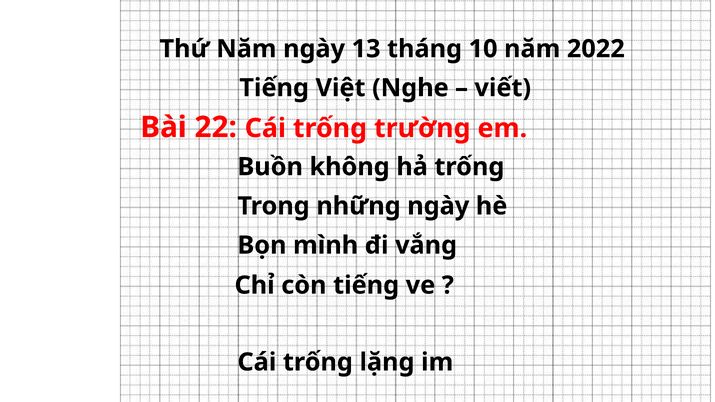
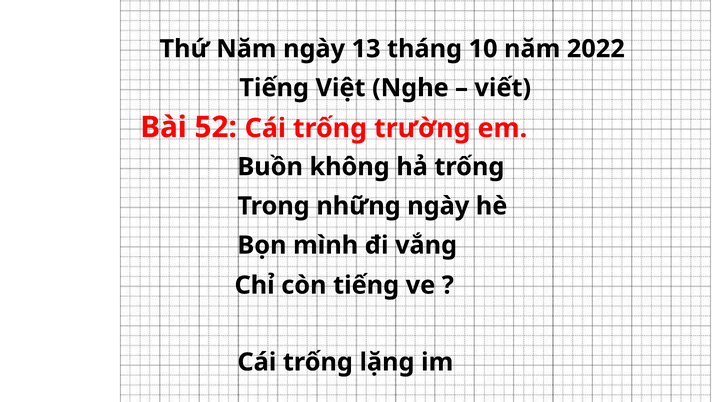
22: 22 -> 52
